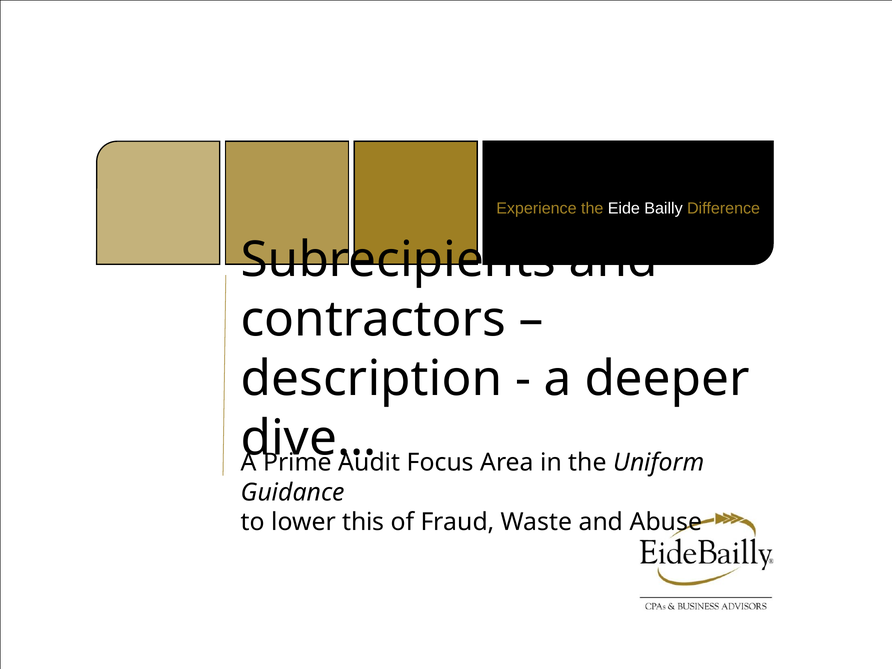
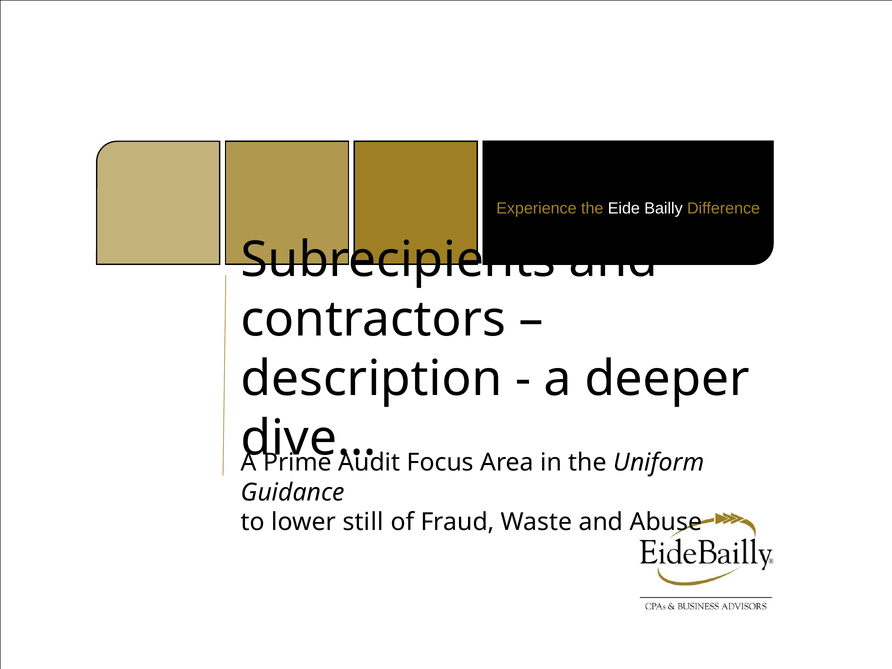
this: this -> still
